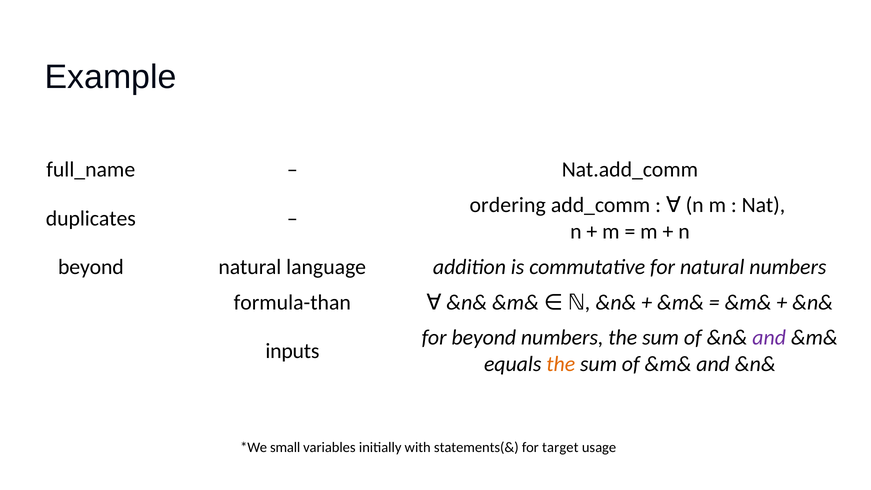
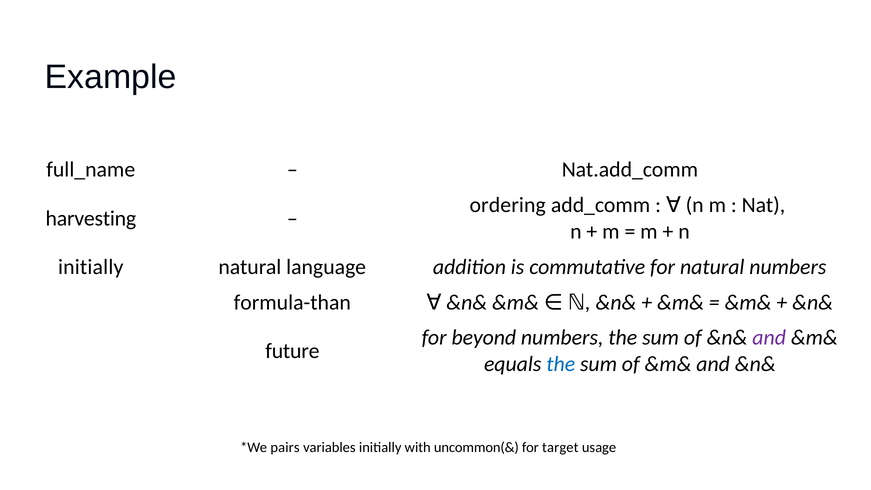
duplicates: duplicates -> harvesting
beyond at (91, 267): beyond -> initially
inputs: inputs -> future
the at (561, 364) colour: orange -> blue
small: small -> pairs
statements(&: statements(& -> uncommon(&
